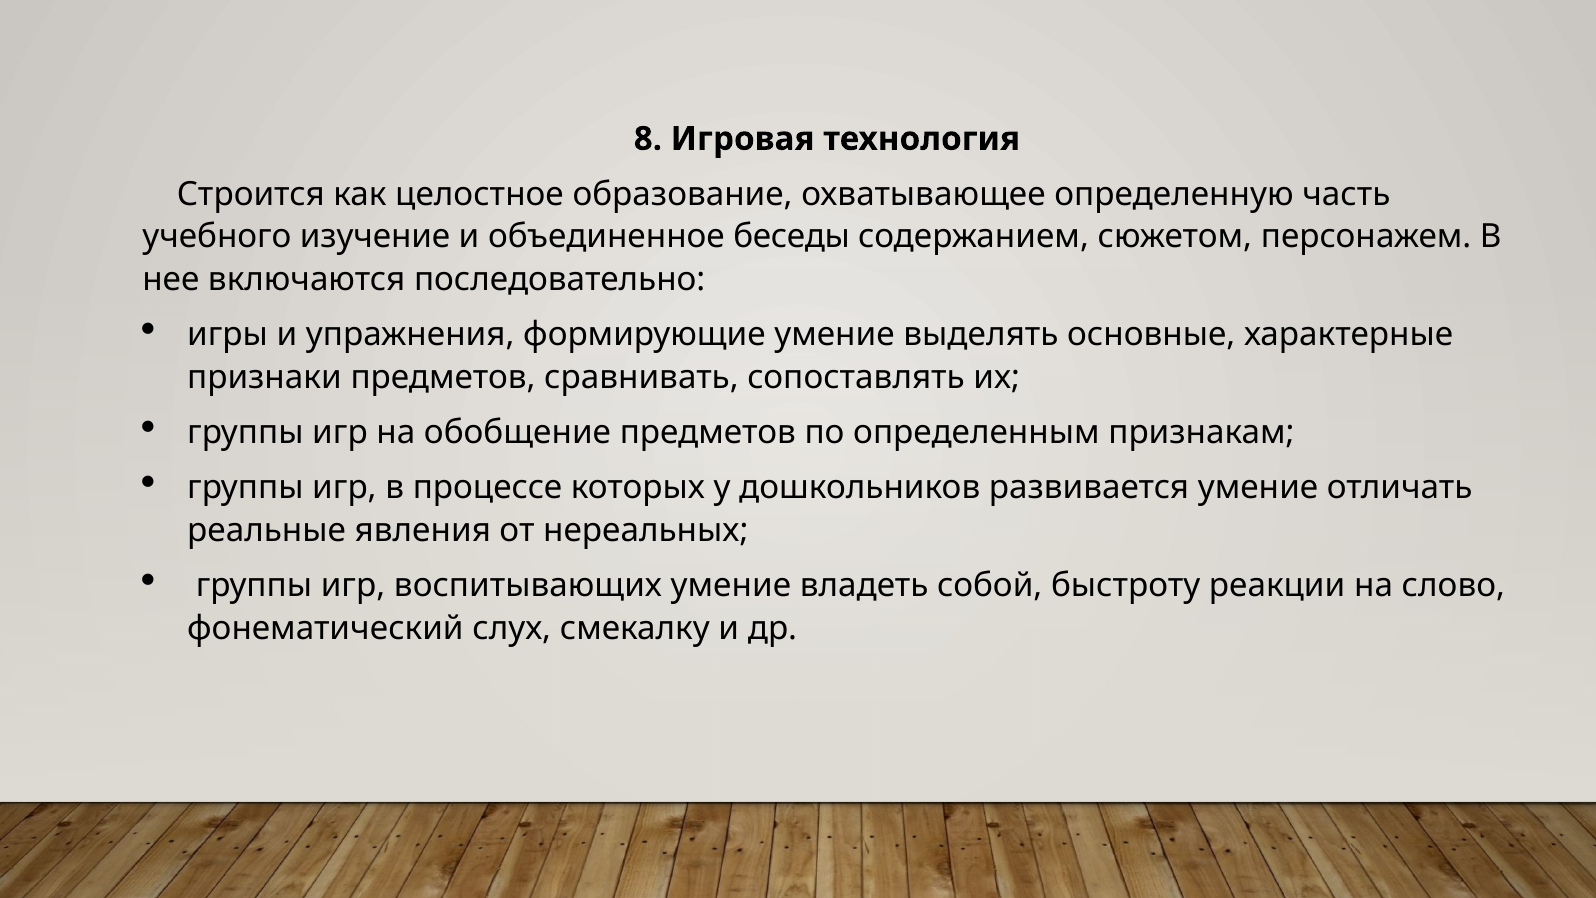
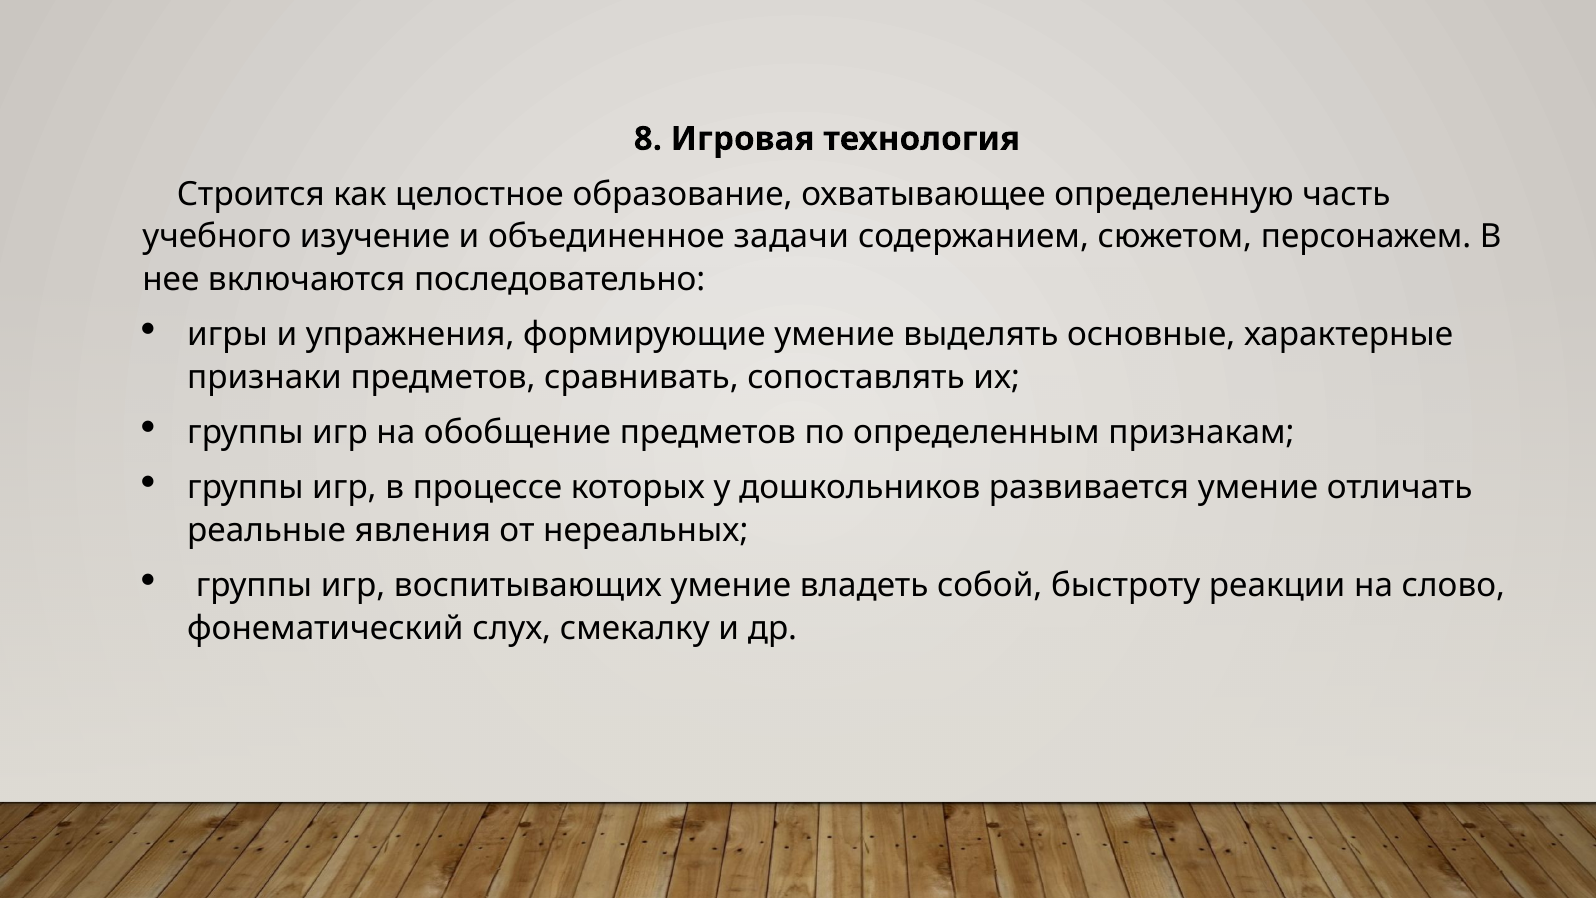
беседы: беседы -> задачи
